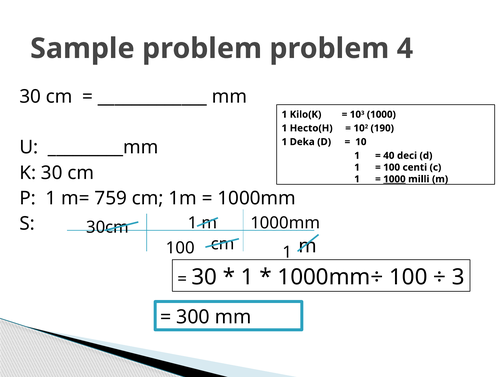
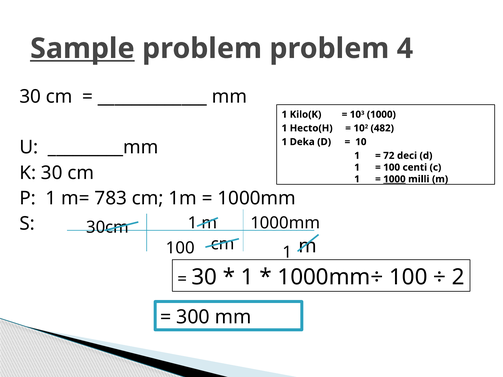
Sample underline: none -> present
190: 190 -> 482
40: 40 -> 72
759: 759 -> 783
3: 3 -> 2
